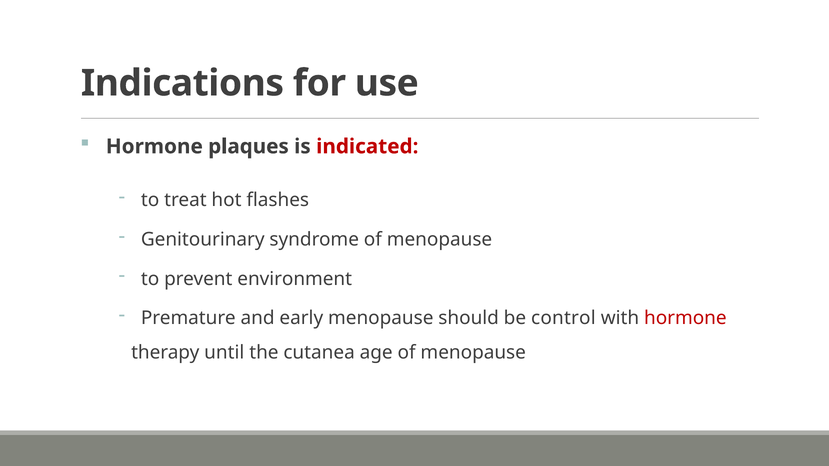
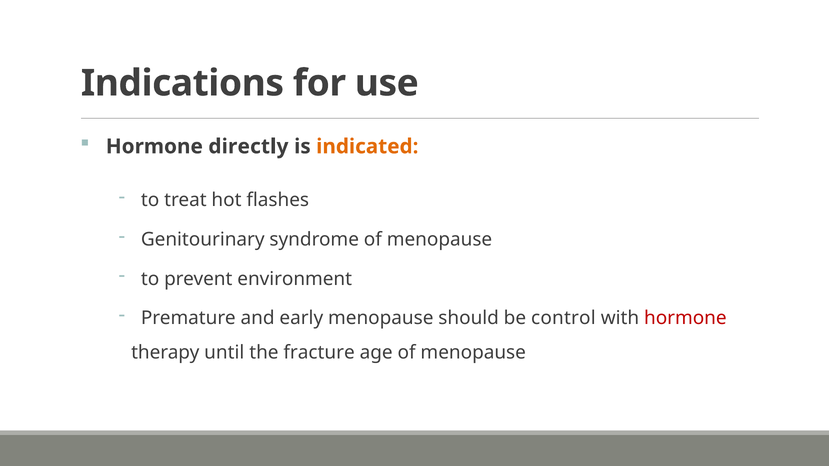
plaques: plaques -> directly
indicated colour: red -> orange
cutanea: cutanea -> fracture
